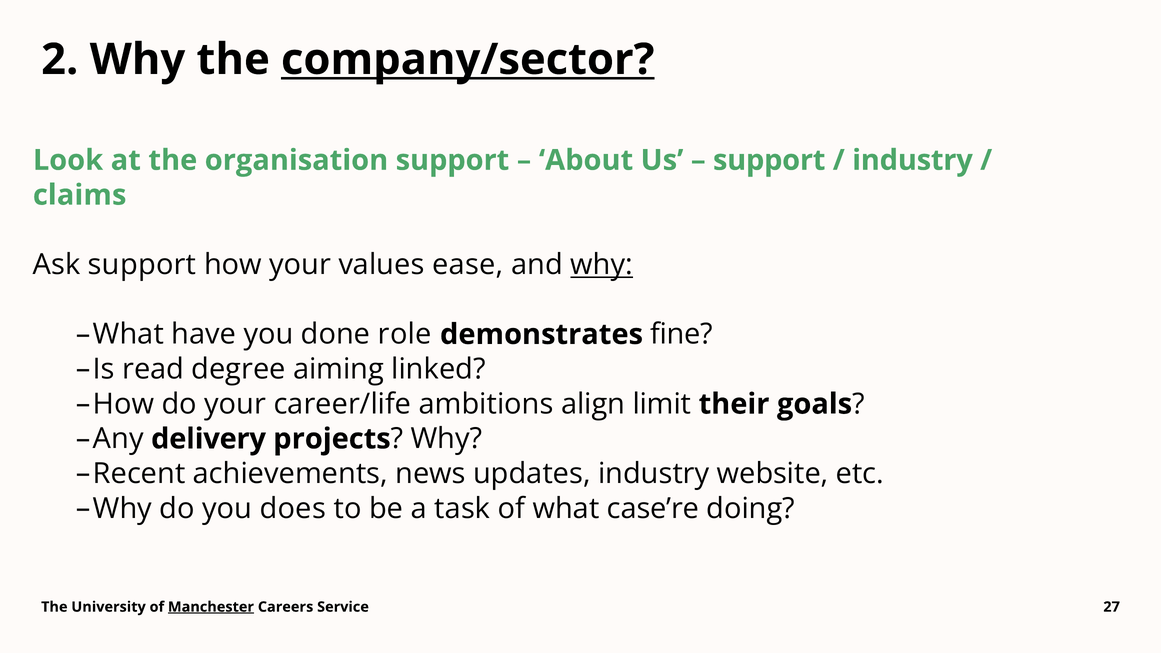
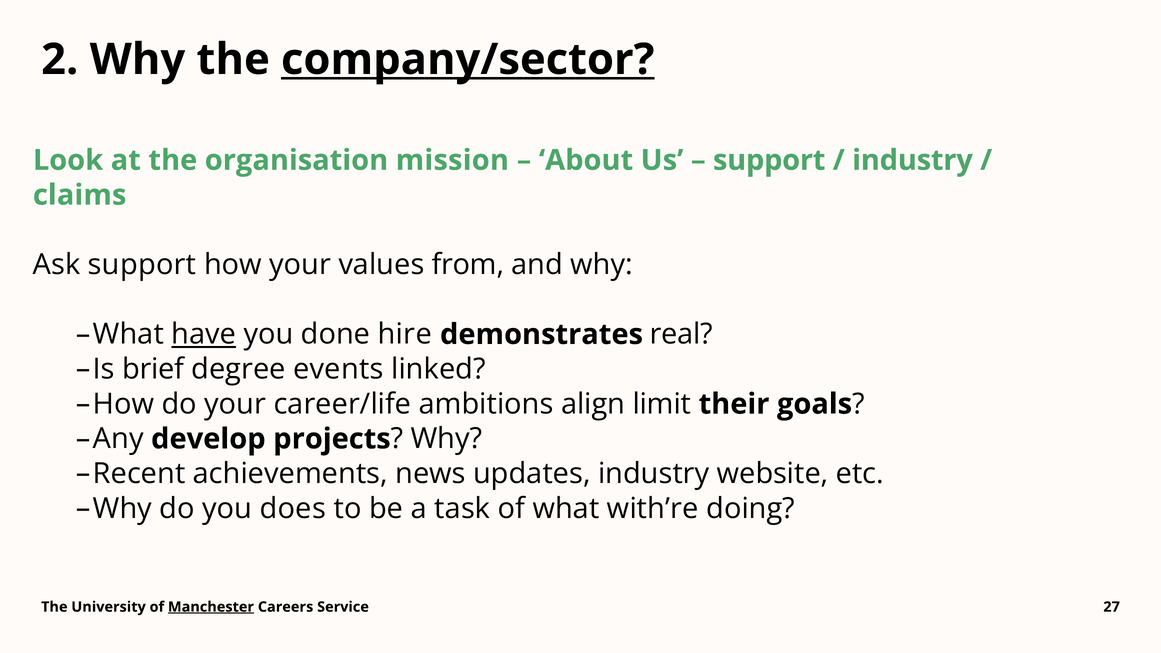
organisation support: support -> mission
ease: ease -> from
why at (602, 265) underline: present -> none
have underline: none -> present
role: role -> hire
fine: fine -> real
read: read -> brief
aiming: aiming -> events
delivery: delivery -> develop
case’re: case’re -> with’re
